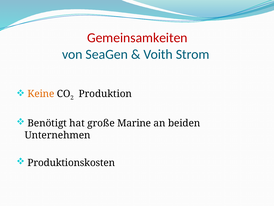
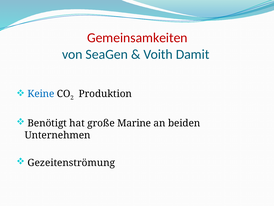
Strom: Strom -> Damit
Keine colour: orange -> blue
Produktionskosten: Produktionskosten -> Gezeitenströmung
